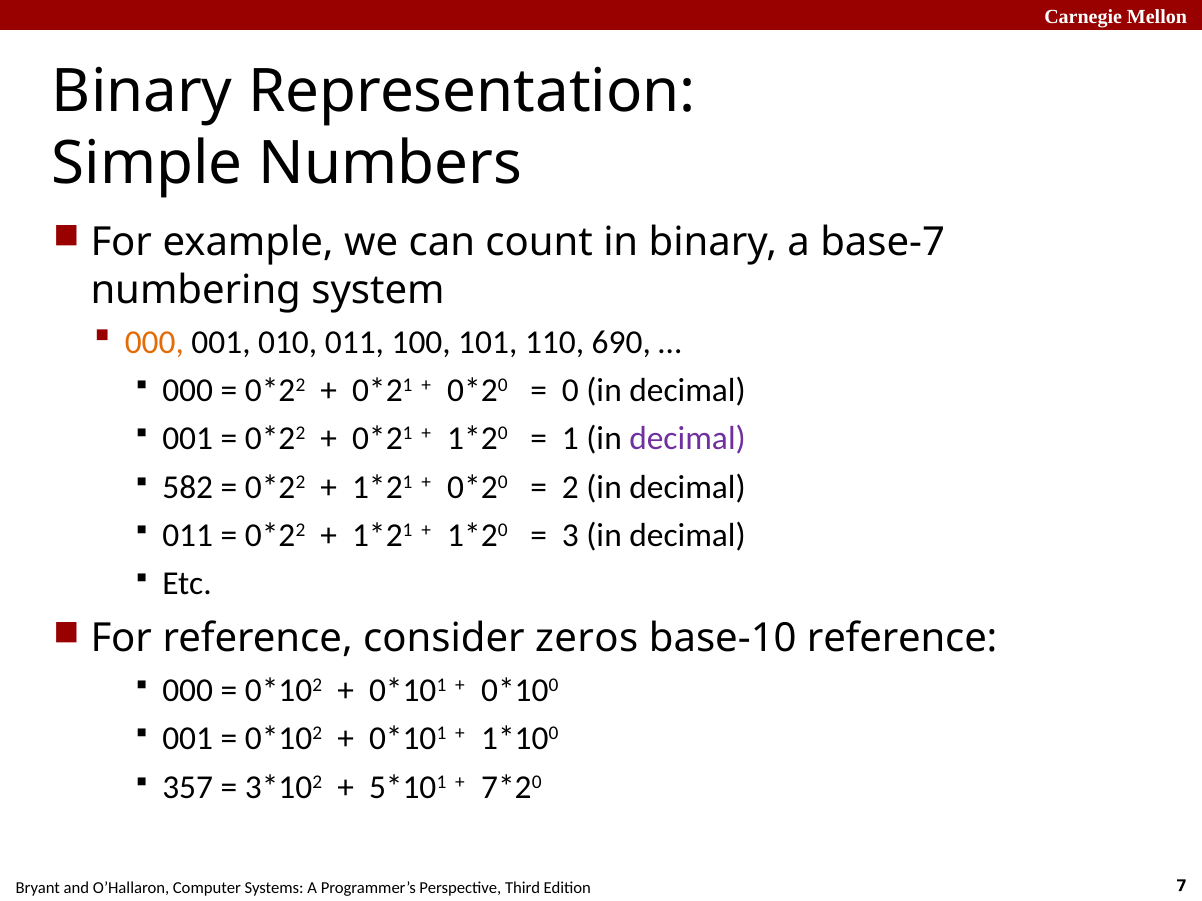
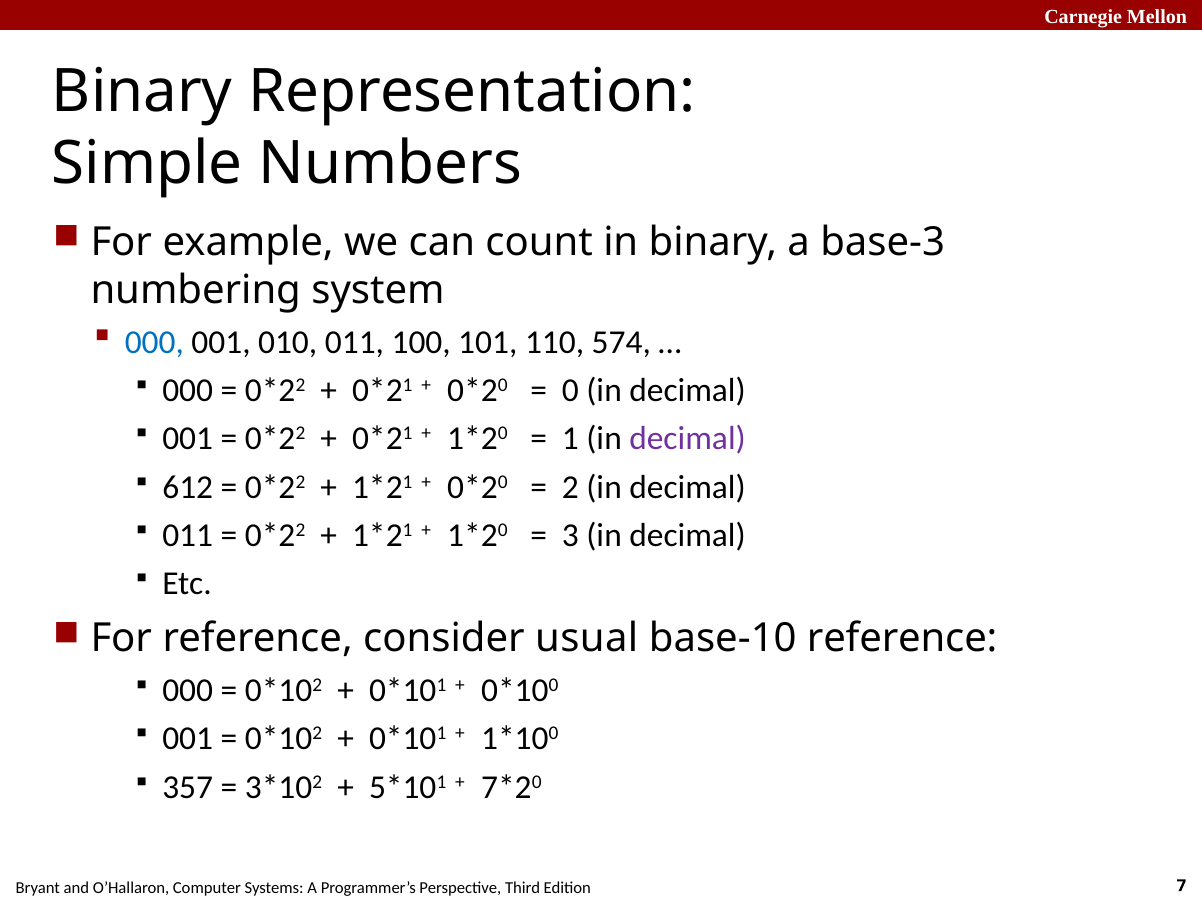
base-7: base-7 -> base-3
000 at (154, 342) colour: orange -> blue
690: 690 -> 574
582: 582 -> 612
zeros: zeros -> usual
